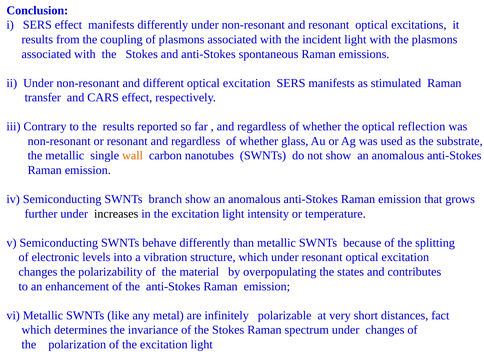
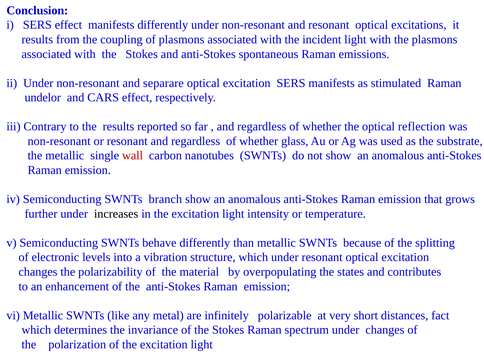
different: different -> separare
transfer: transfer -> undelor
wall colour: orange -> red
